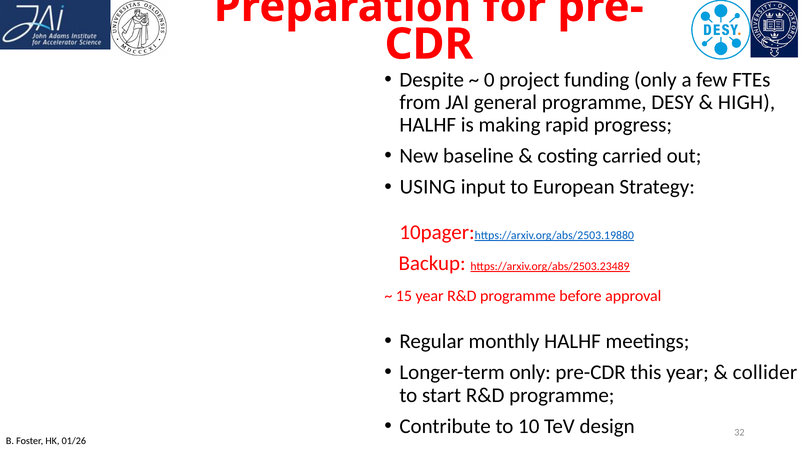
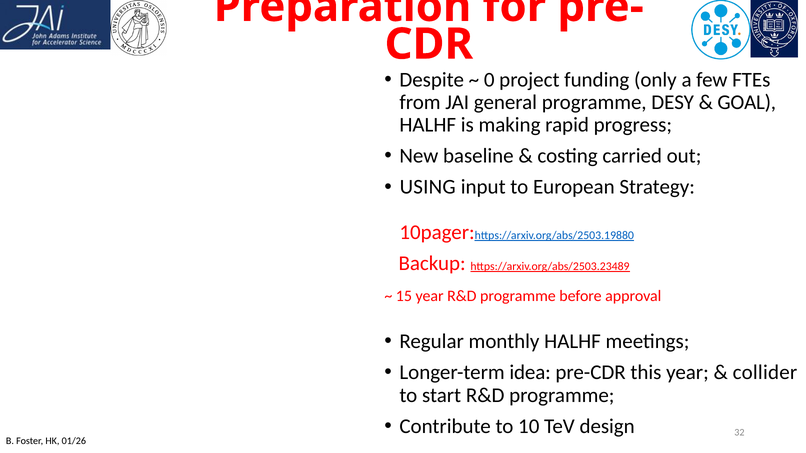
HIGH: HIGH -> GOAL
Longer-term only: only -> idea
